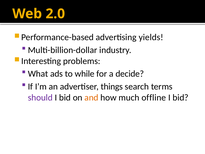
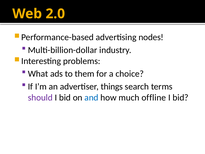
yields: yields -> nodes
while: while -> them
decide: decide -> choice
and colour: orange -> blue
